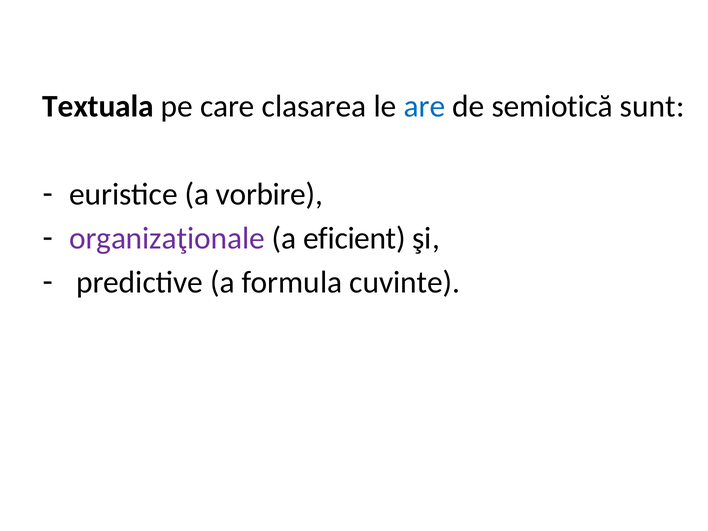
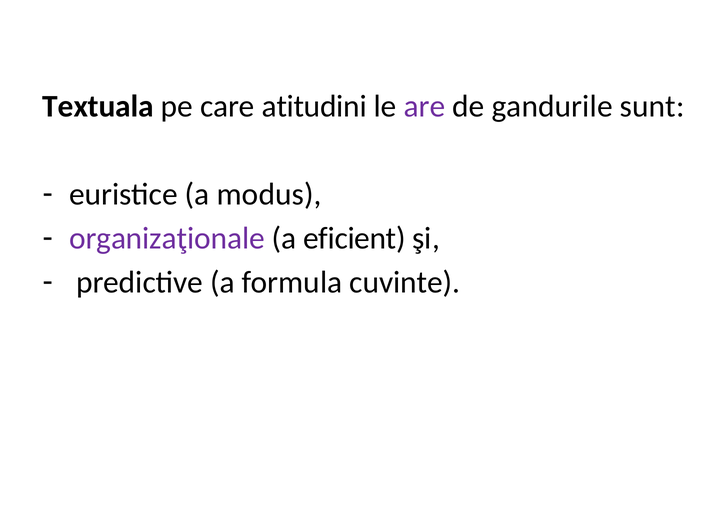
clasarea: clasarea -> atitudini
are colour: blue -> purple
semiotică: semiotică -> gandurile
vorbire: vorbire -> modus
